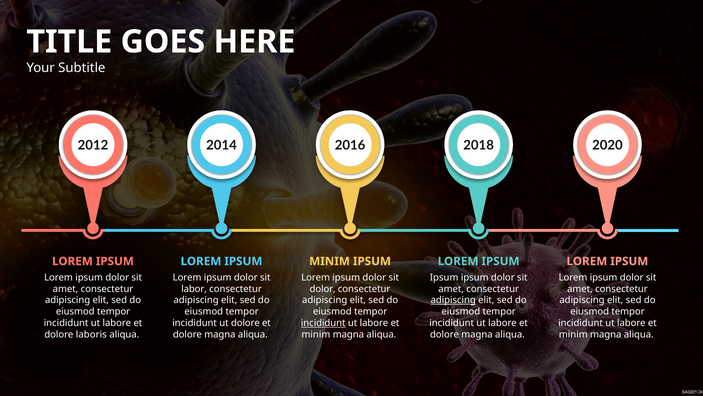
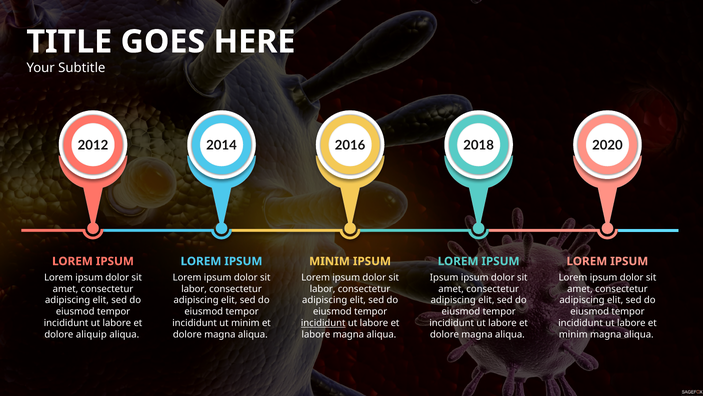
dolor at (323, 288): dolor -> labor
adipiscing at (453, 300) underline: present -> none
ut dolore: dolore -> minim
laboris: laboris -> aliquip
minim at (316, 334): minim -> labore
